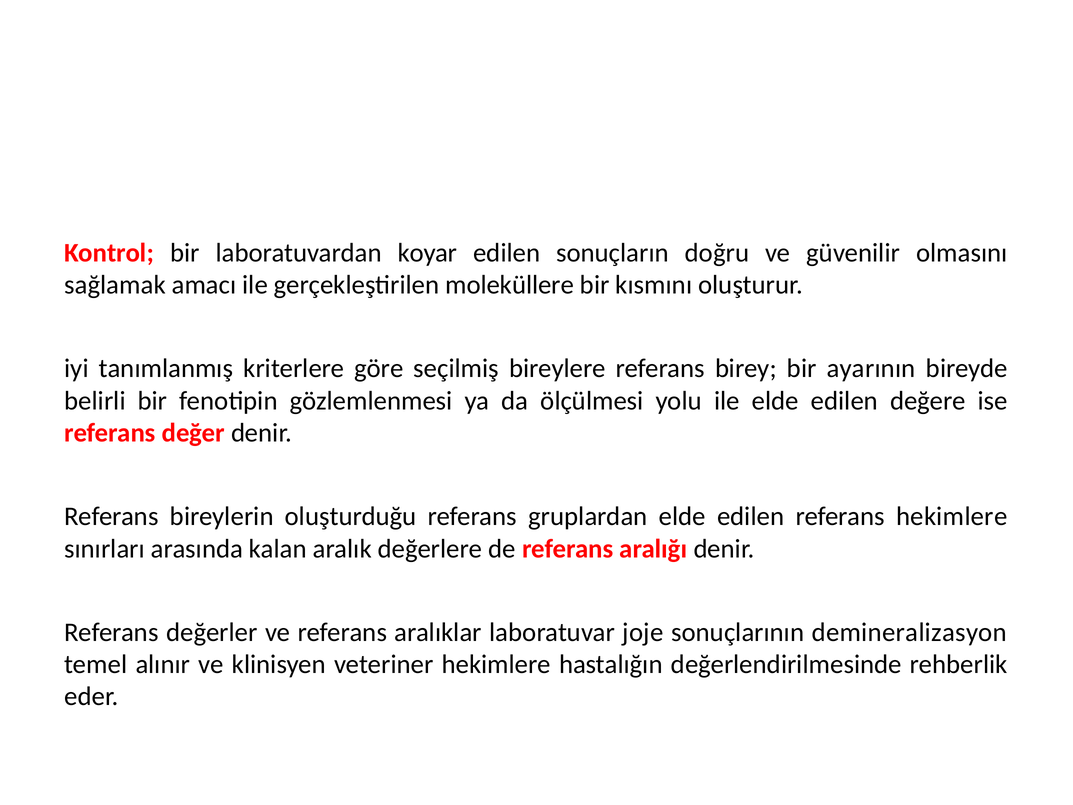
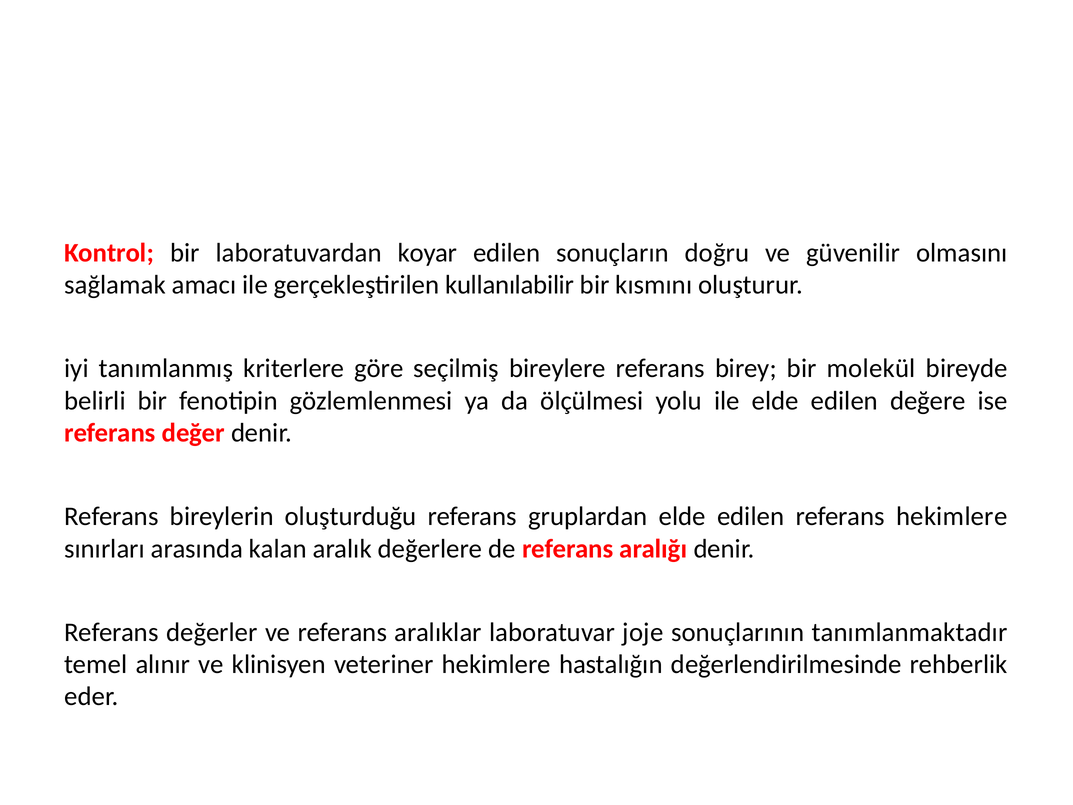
moleküllere: moleküllere -> kullanılabilir
ayarının: ayarının -> molekül
demineralizasyon: demineralizasyon -> tanımlanmaktadır
